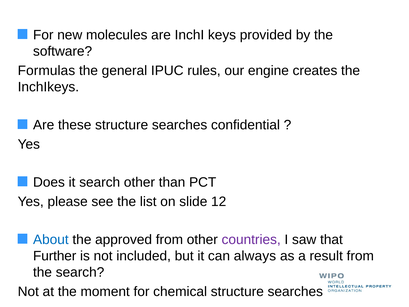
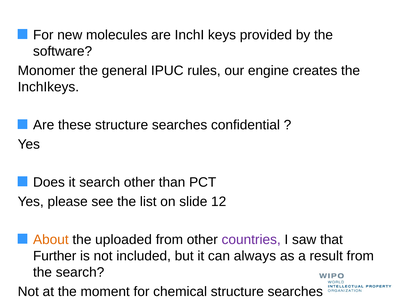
Formulas: Formulas -> Monomer
About colour: blue -> orange
approved: approved -> uploaded
